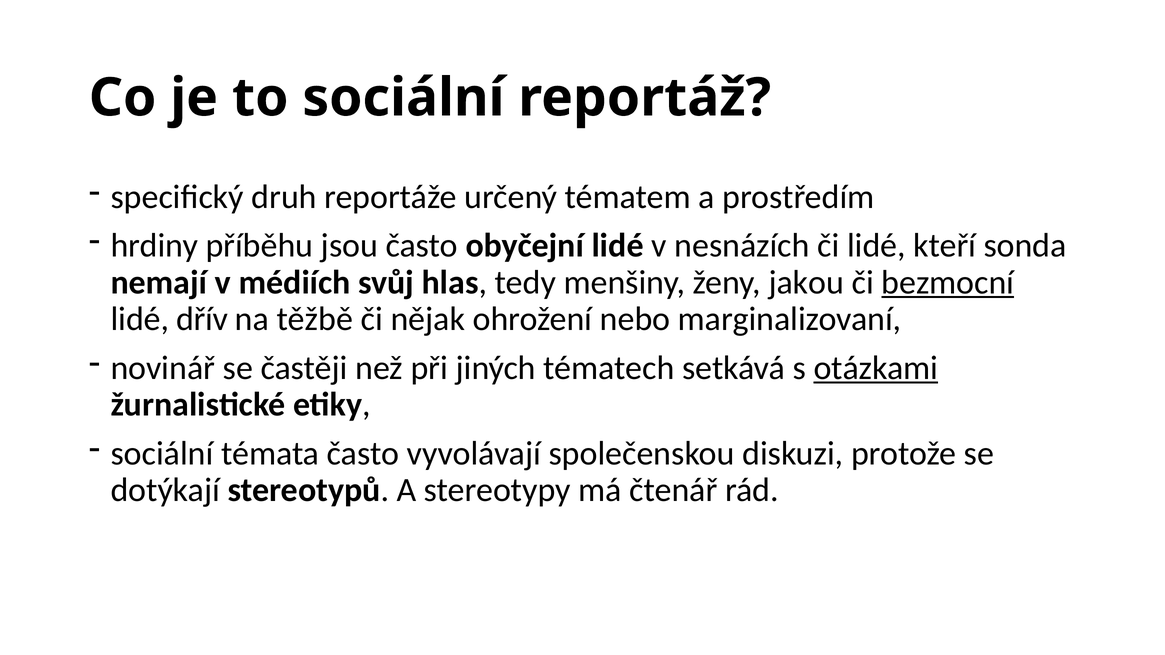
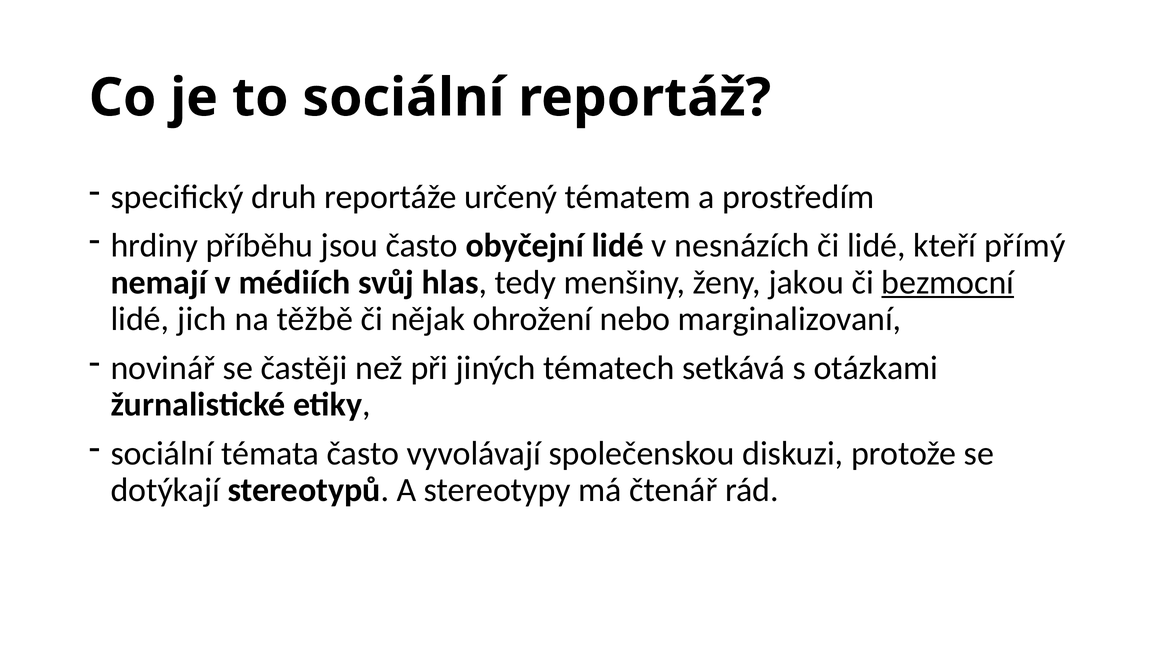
sonda: sonda -> přímý
dřív: dřív -> jich
otázkami underline: present -> none
